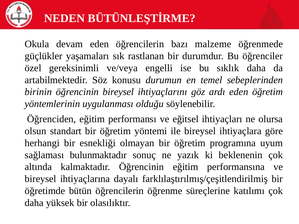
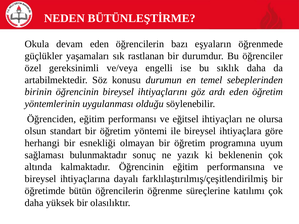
malzeme: malzeme -> eşyaların
